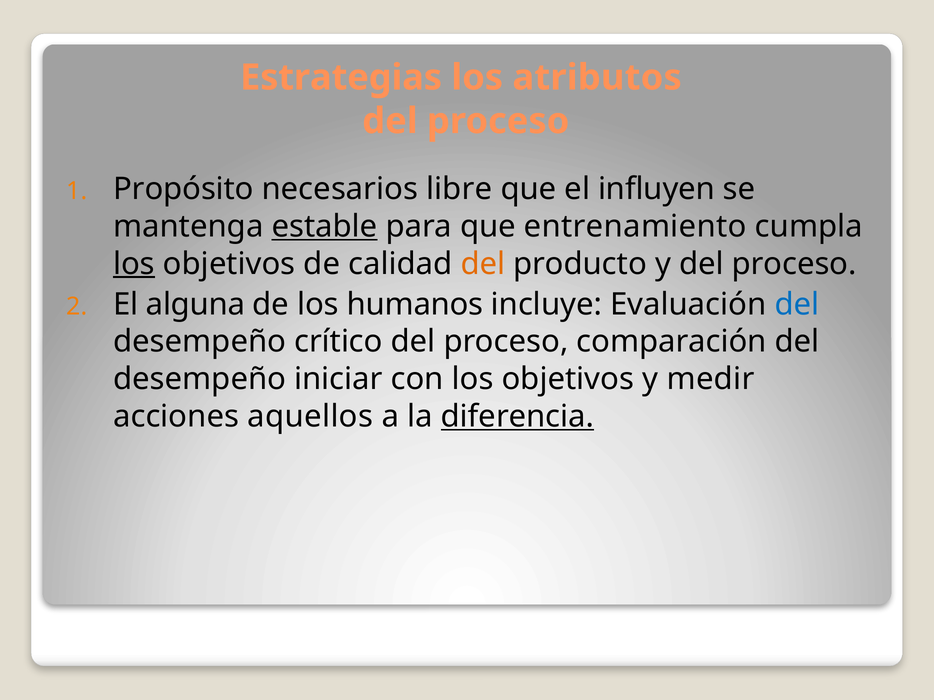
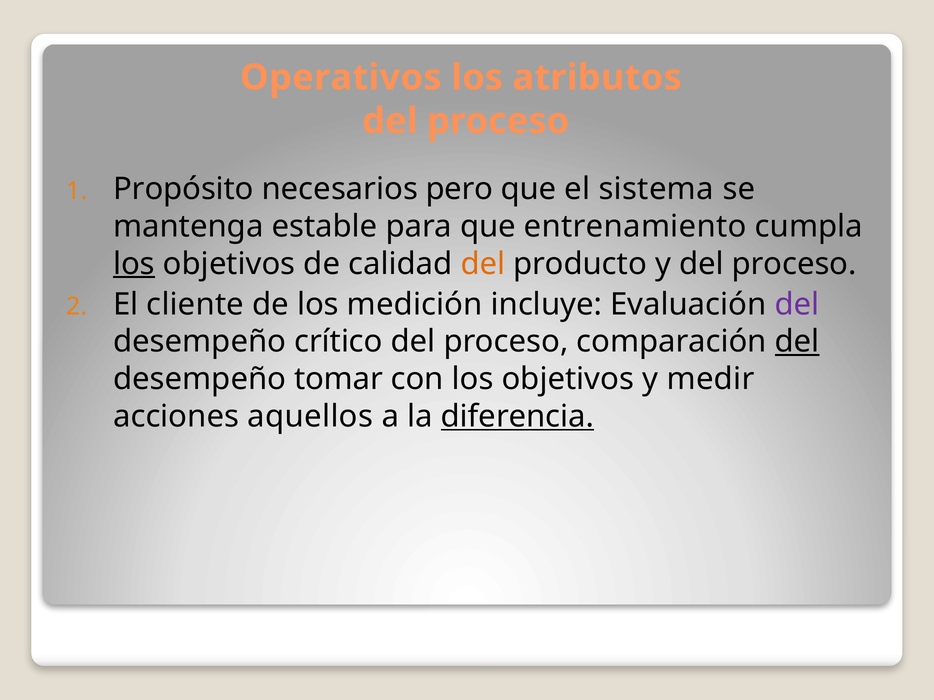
Estrategias: Estrategias -> Operativos
libre: libre -> pero
influyen: influyen -> sistema
estable underline: present -> none
alguna: alguna -> cliente
humanos: humanos -> medición
del at (797, 305) colour: blue -> purple
del at (797, 342) underline: none -> present
iniciar: iniciar -> tomar
